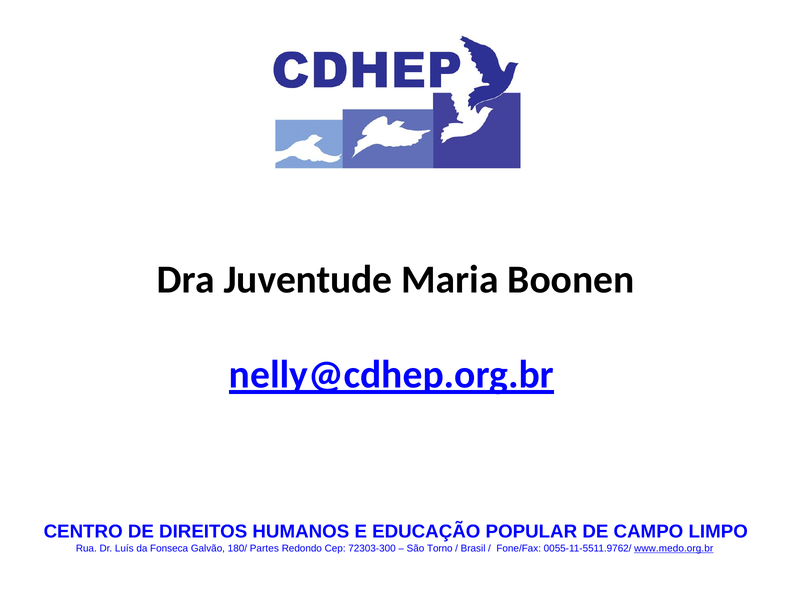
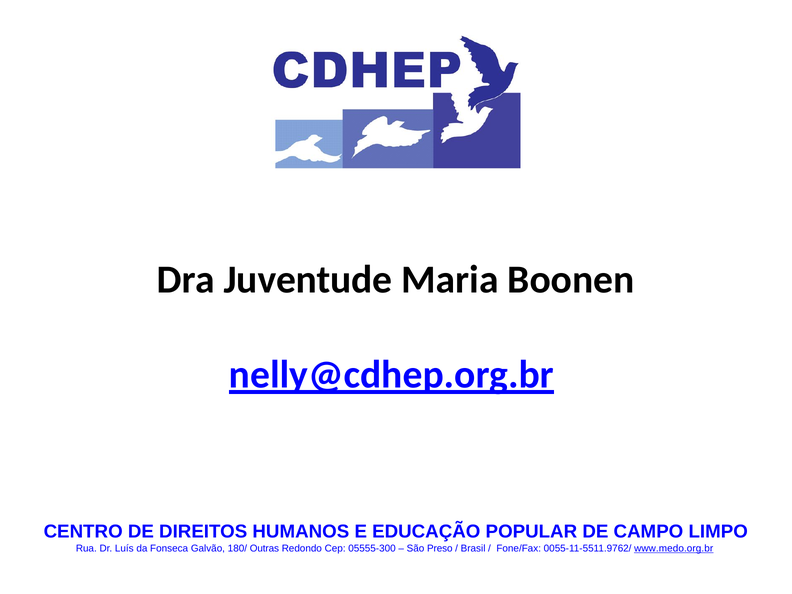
Partes: Partes -> Outras
72303-300: 72303-300 -> 05555-300
Torno: Torno -> Preso
